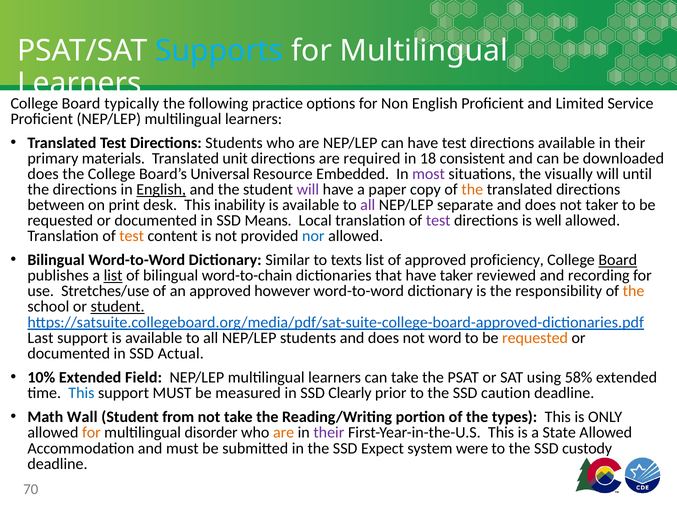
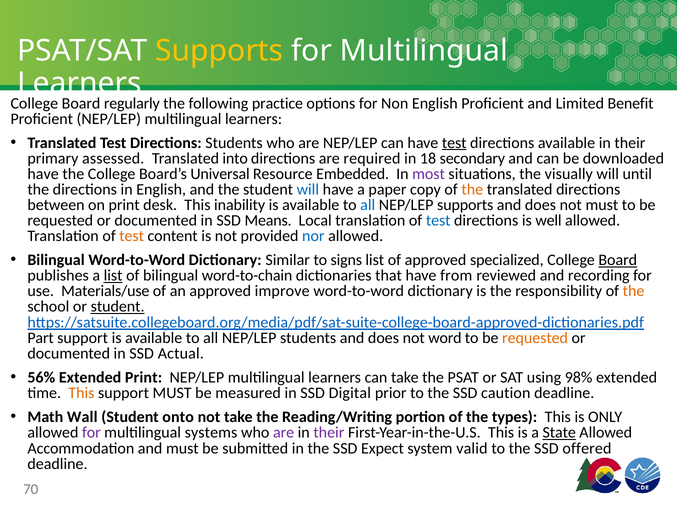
Supports at (219, 51) colour: light blue -> yellow
typically: typically -> regularly
Service: Service -> Benefit
test at (454, 143) underline: none -> present
materials: materials -> assessed
unit: unit -> into
consistent: consistent -> secondary
does at (43, 174): does -> have
English at (161, 189) underline: present -> none
will at (308, 189) colour: purple -> blue
all at (368, 205) colour: purple -> blue
NEP/LEP separate: separate -> supports
not taker: taker -> must
test at (438, 220) colour: purple -> blue
texts: texts -> signs
proficiency: proficiency -> specialized
have taker: taker -> from
Stretches/use: Stretches/use -> Materials/use
however: however -> improve
Last: Last -> Part
10%: 10% -> 56%
Extended Field: Field -> Print
58%: 58% -> 98%
This at (81, 393) colour: blue -> orange
Clearly: Clearly -> Digital
from: from -> onto
for at (91, 432) colour: orange -> purple
disorder: disorder -> systems
are at (284, 432) colour: orange -> purple
State underline: none -> present
were: were -> valid
custody: custody -> offered
